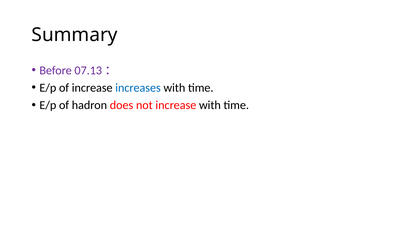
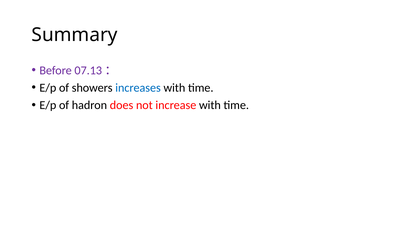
of increase: increase -> showers
